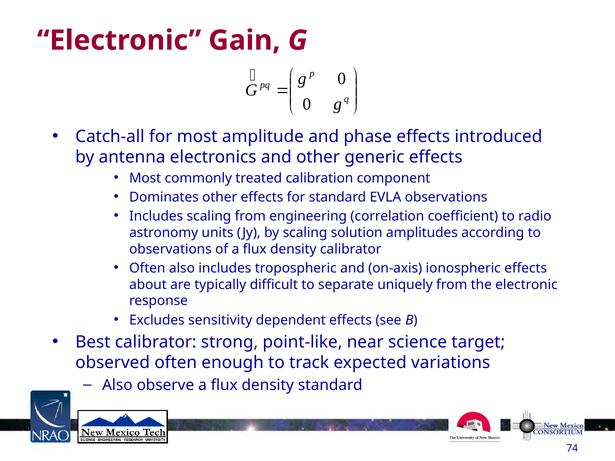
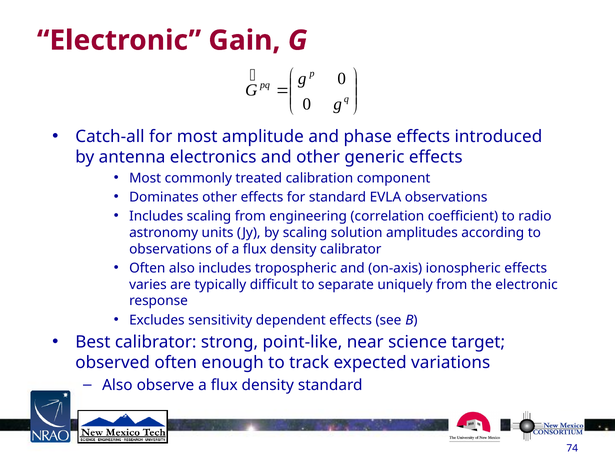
about: about -> varies
